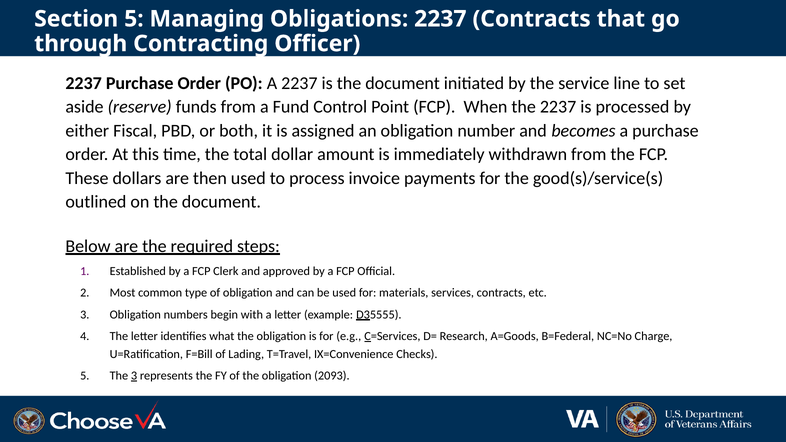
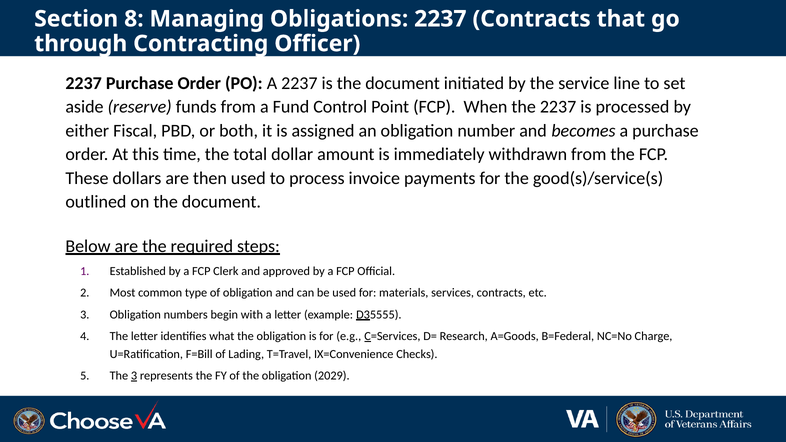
Section 5: 5 -> 8
2093: 2093 -> 2029
